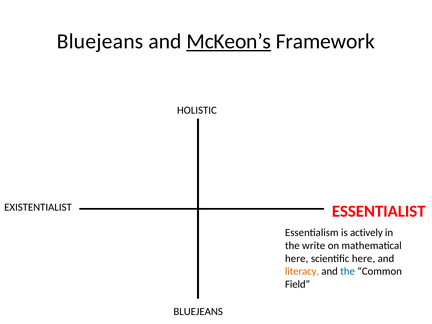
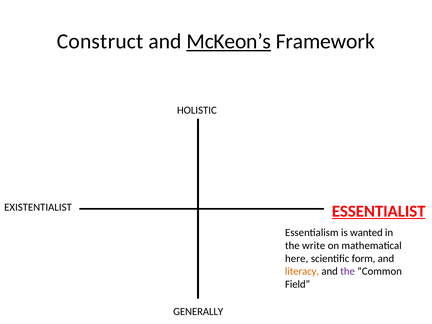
Bluejeans at (100, 41): Bluejeans -> Construct
ESSENTIALIST underline: none -> present
actively: actively -> wanted
scientific here: here -> form
the at (348, 271) colour: blue -> purple
BLUEJEANS at (198, 312): BLUEJEANS -> GENERALLY
